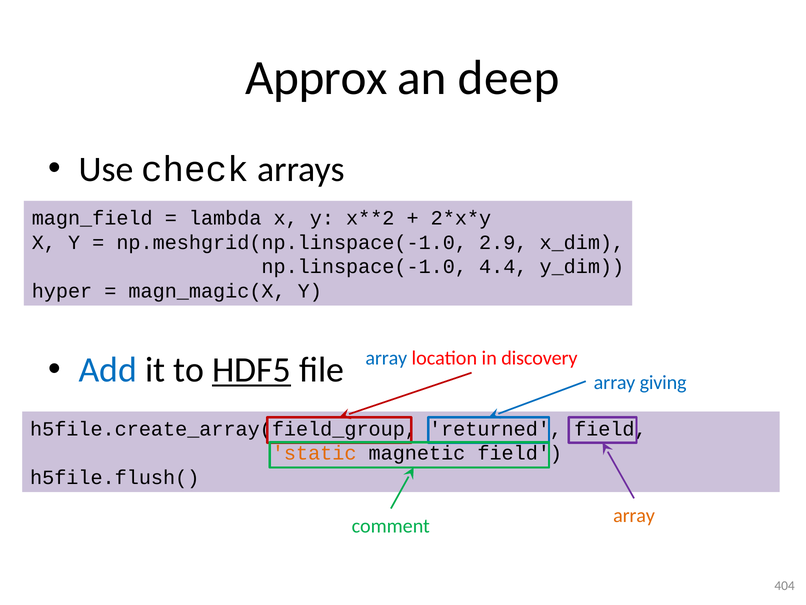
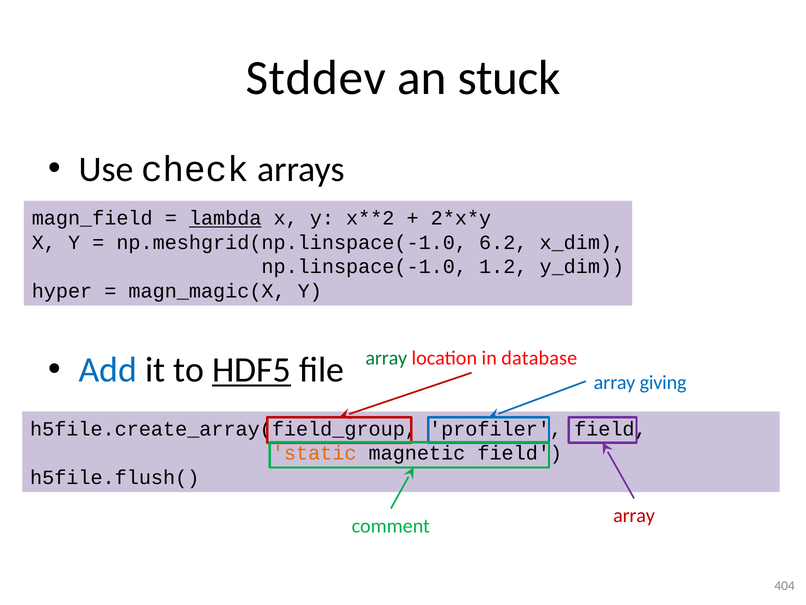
Approx: Approx -> Stddev
deep: deep -> stuck
lambda underline: none -> present
2.9: 2.9 -> 6.2
4.4: 4.4 -> 1.2
array at (386, 358) colour: blue -> green
discovery: discovery -> database
returned: returned -> profiler
array at (634, 515) colour: orange -> red
